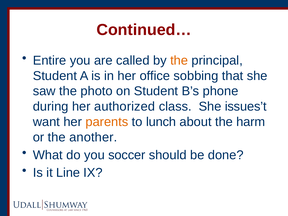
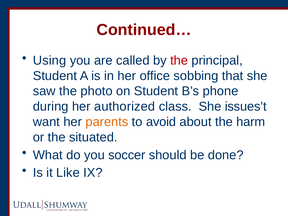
Entire: Entire -> Using
the at (179, 60) colour: orange -> red
lunch: lunch -> avoid
another: another -> situated
Line: Line -> Like
